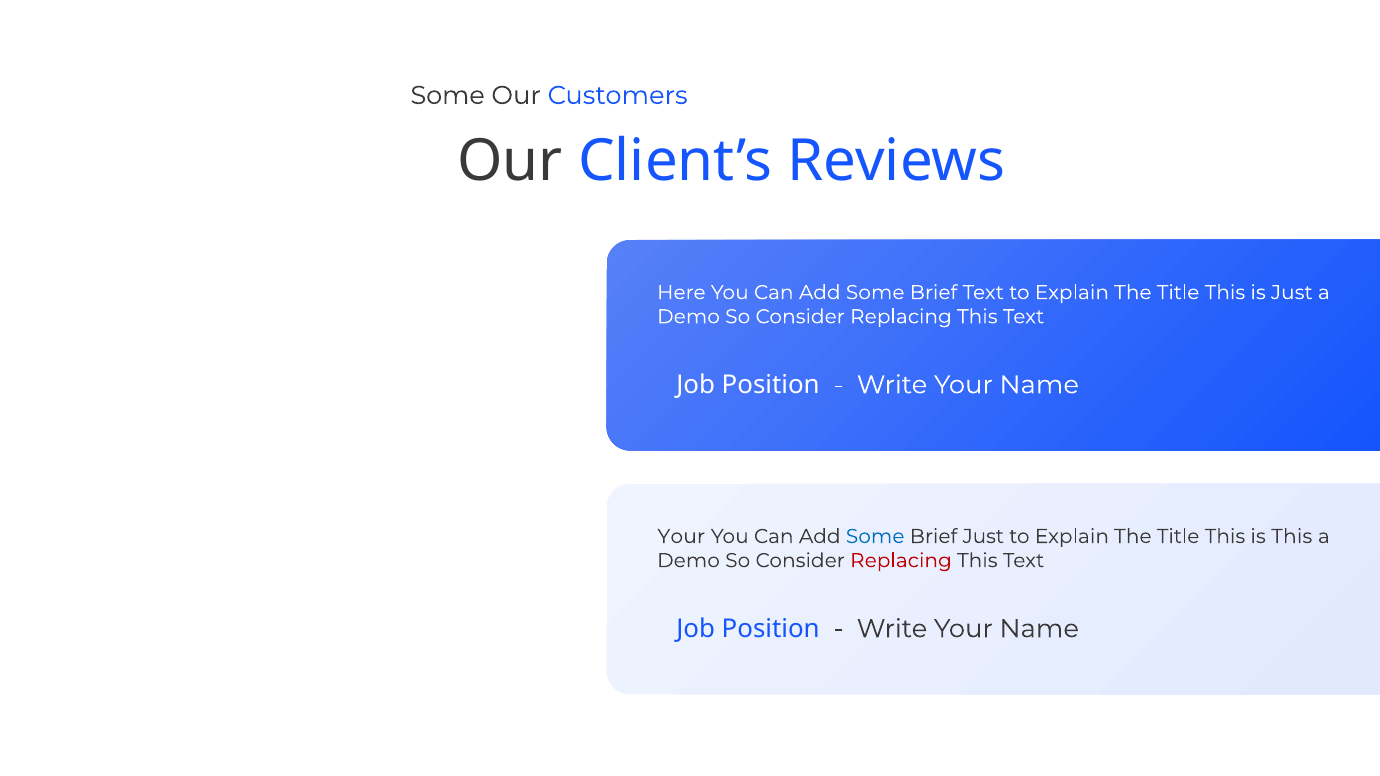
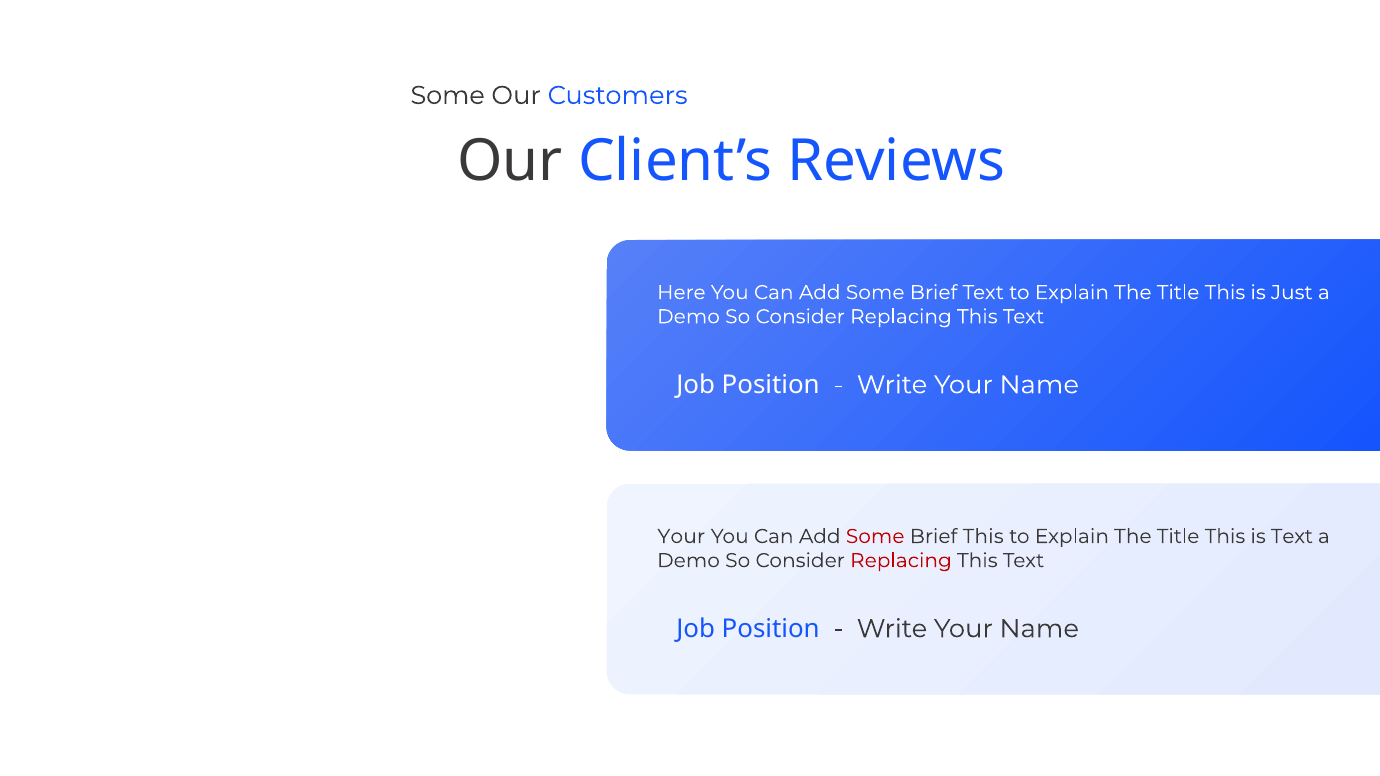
Some at (875, 537) colour: blue -> red
Brief Just: Just -> This
is This: This -> Text
